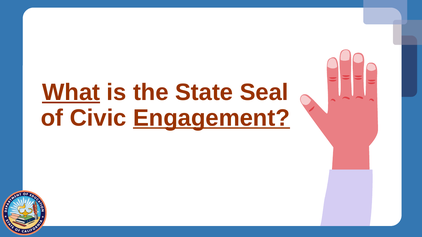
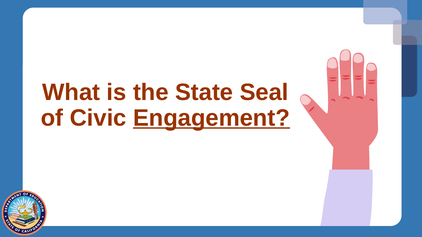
What underline: present -> none
